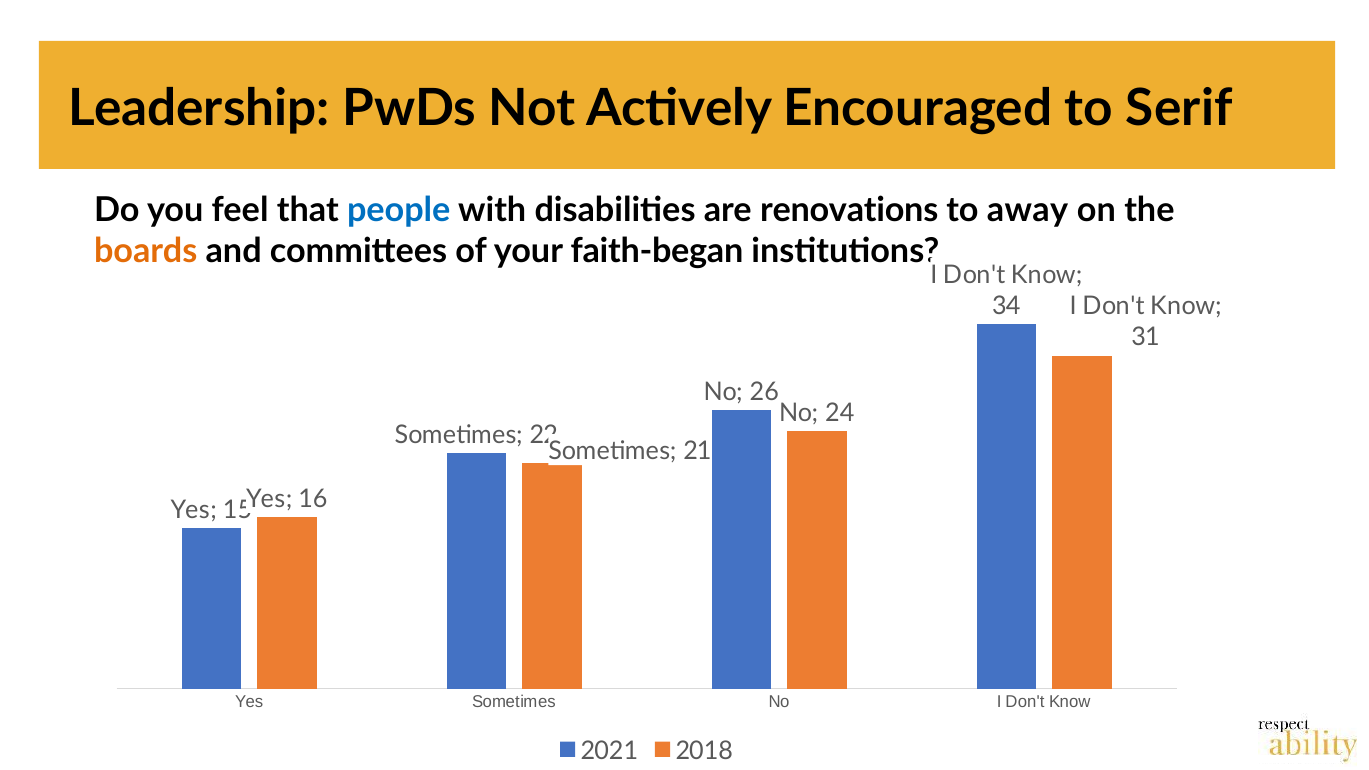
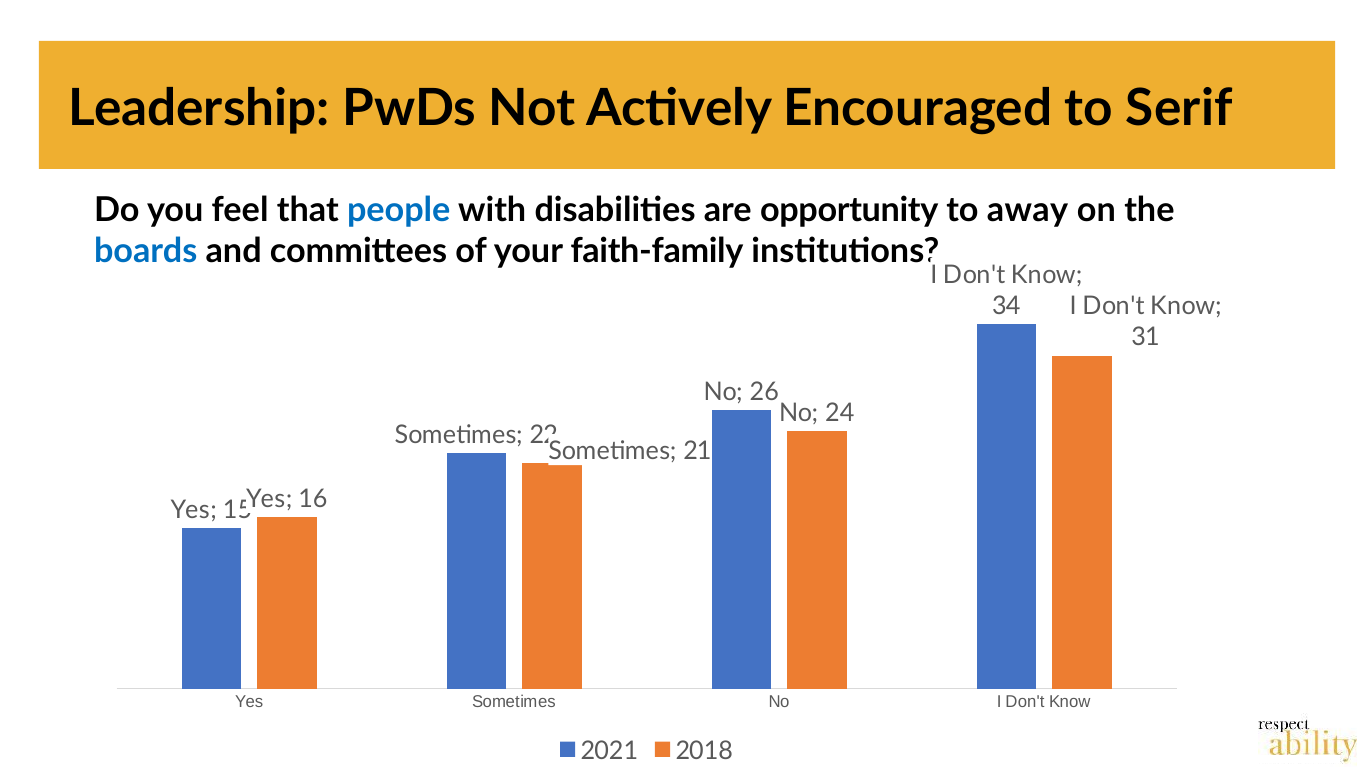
renovations: renovations -> opportunity
boards colour: orange -> blue
faith-began: faith-began -> faith-family
